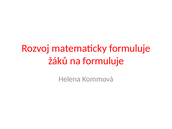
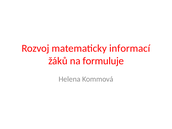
matematicky formuluje: formuluje -> informací
